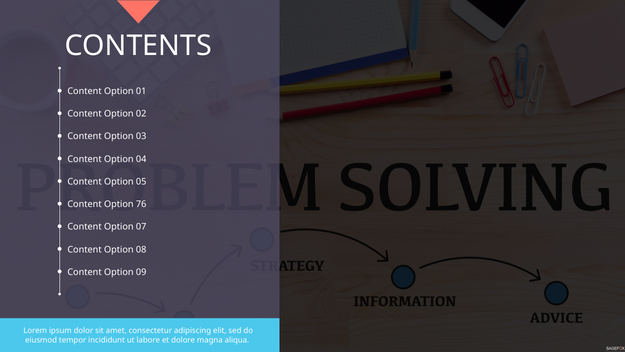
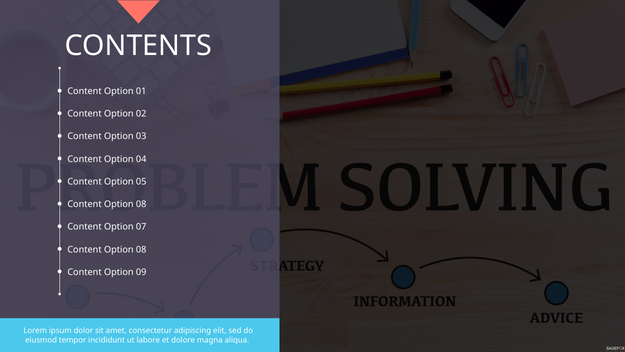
76 at (141, 204): 76 -> 08
